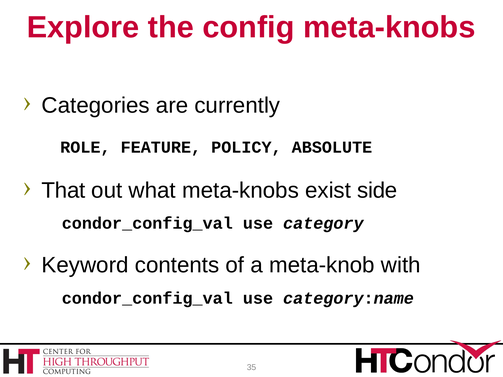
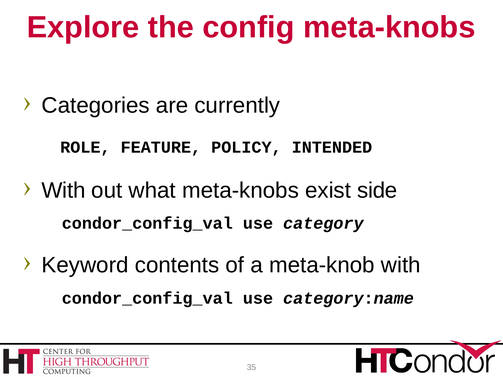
ABSOLUTE: ABSOLUTE -> INTENDED
That at (63, 190): That -> With
